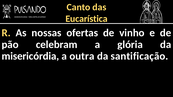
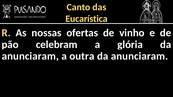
misericórdia at (30, 56): misericórdia -> anunciaram
santificação at (139, 56): santificação -> anunciaram
